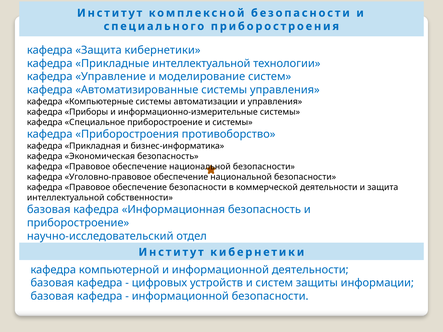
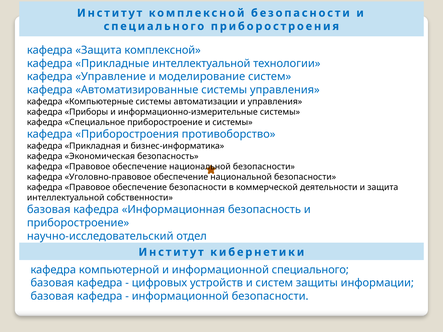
Защита кибернетики: кибернетики -> комплексной
информационной деятельности: деятельности -> специального
